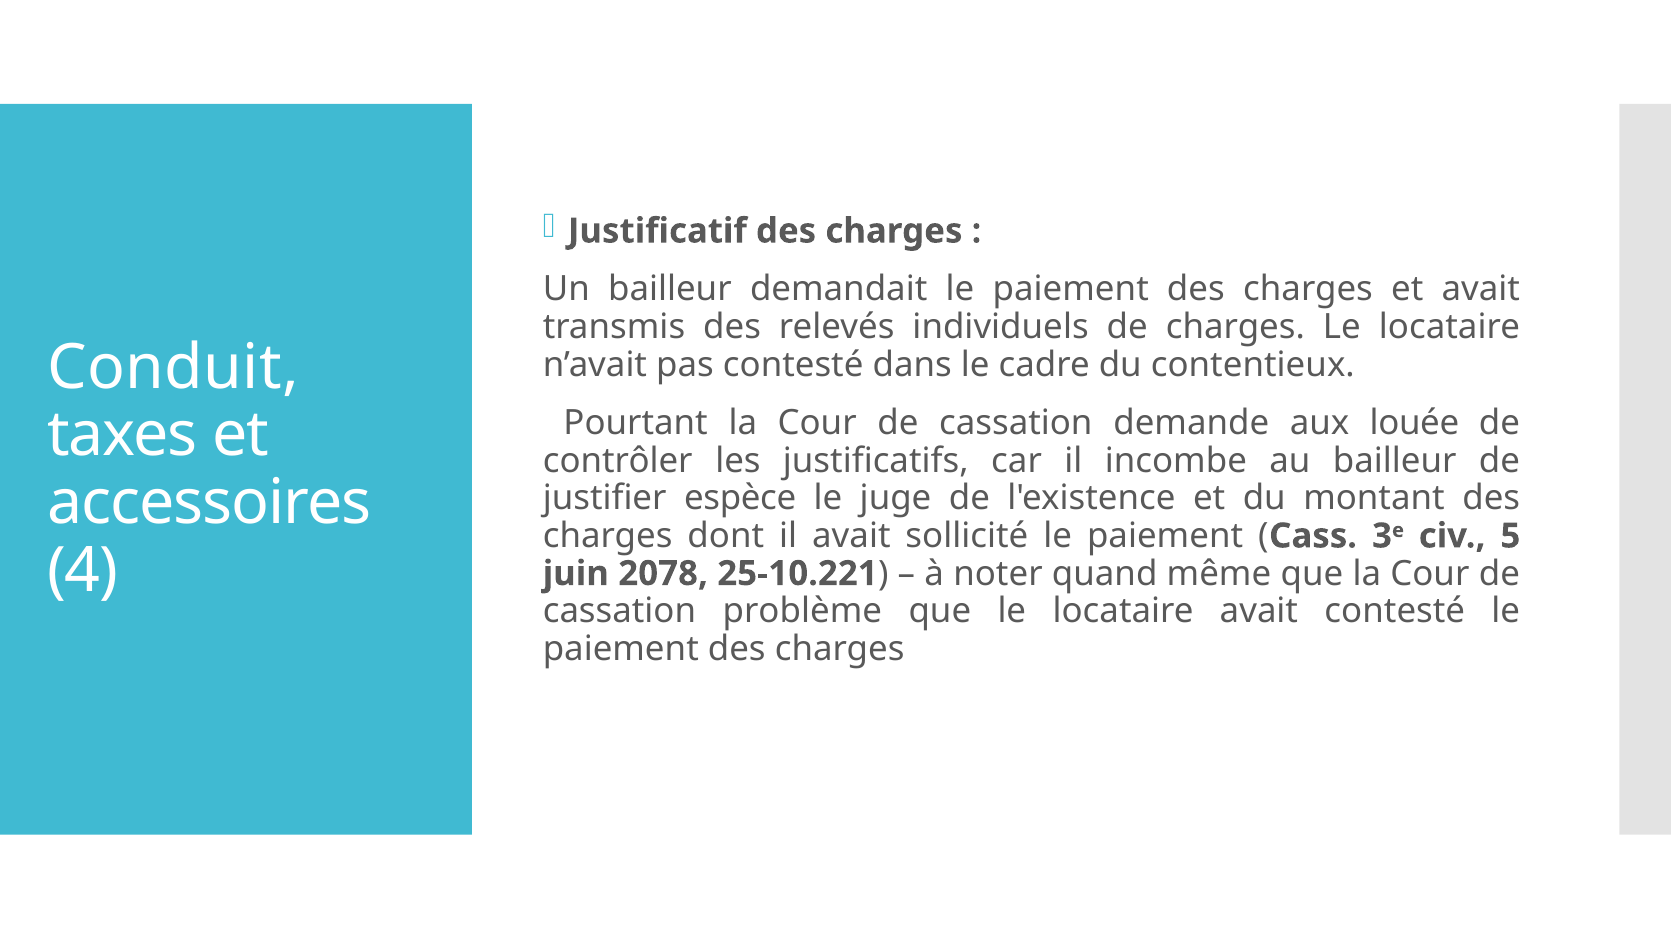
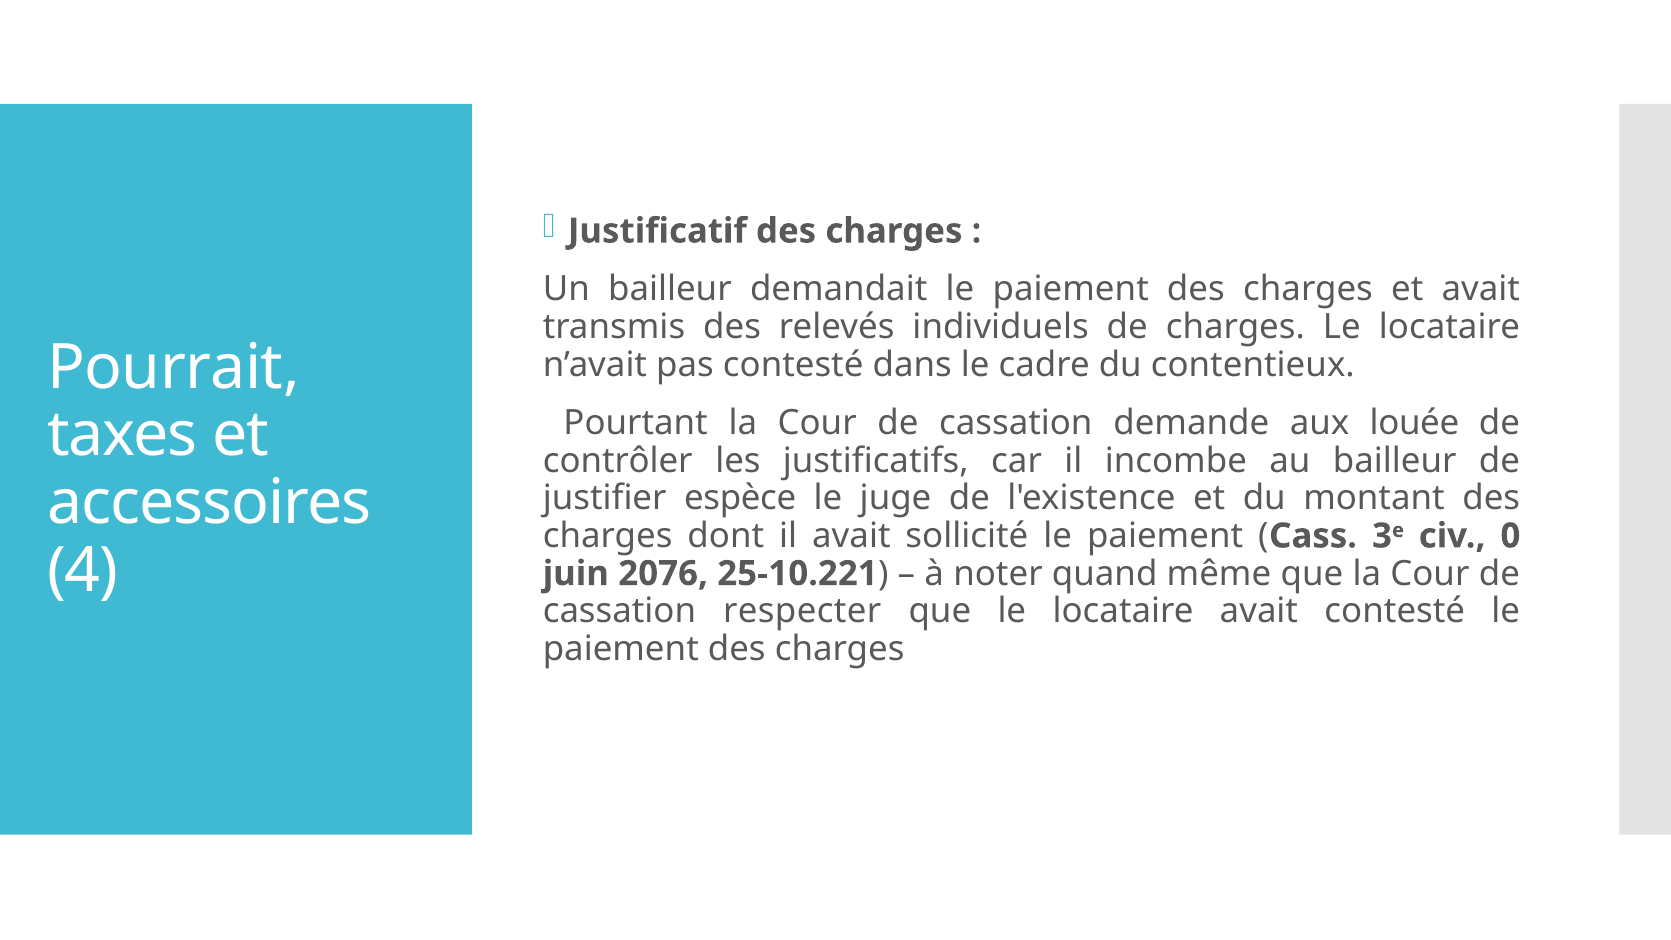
Conduit: Conduit -> Pourrait
5: 5 -> 0
2078: 2078 -> 2076
problème: problème -> respecter
